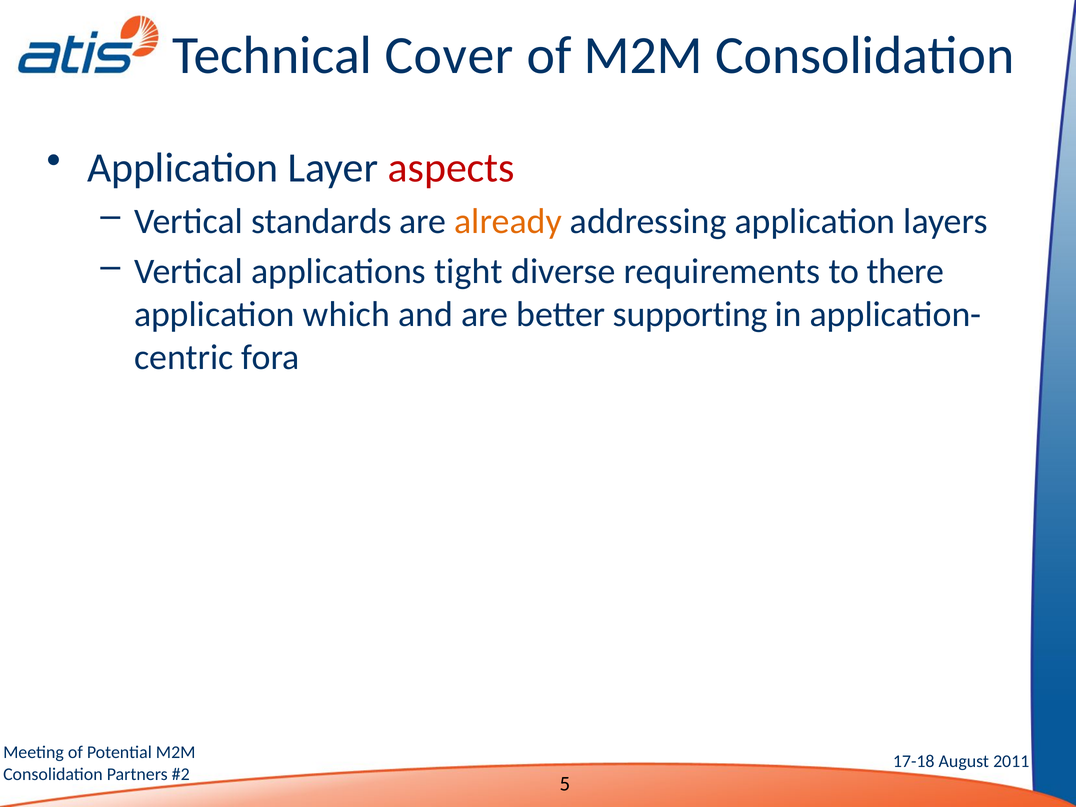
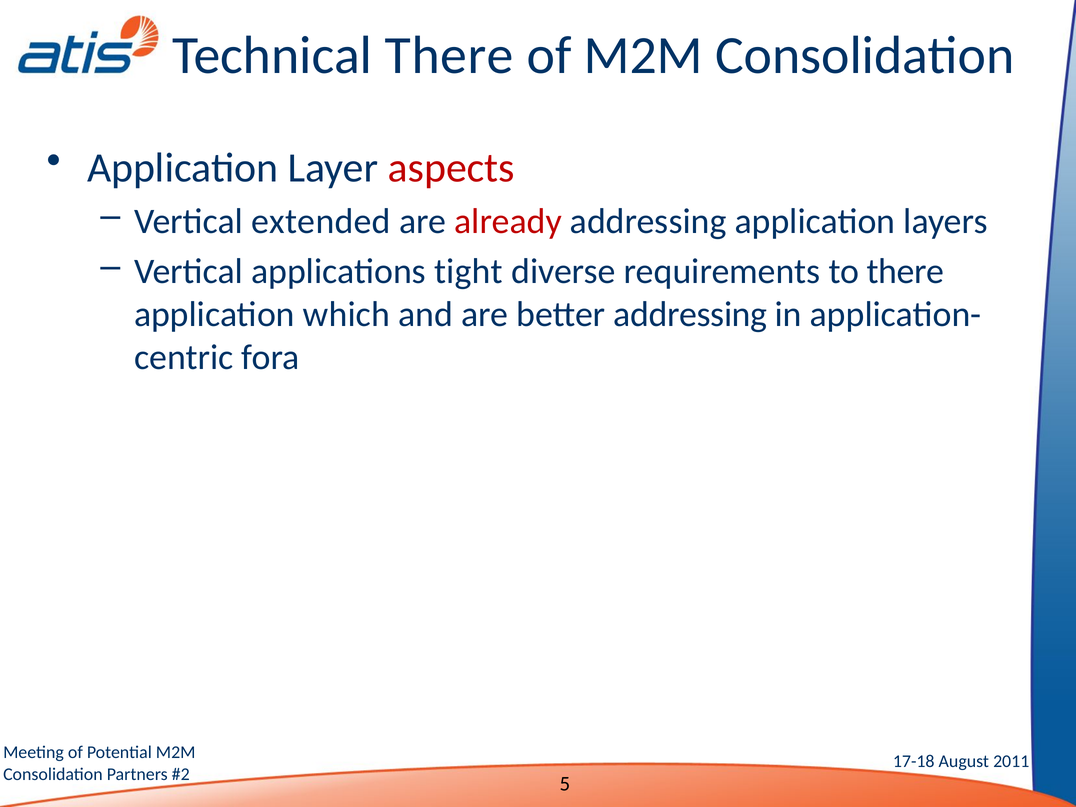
Technical Cover: Cover -> There
standards: standards -> extended
already colour: orange -> red
better supporting: supporting -> addressing
